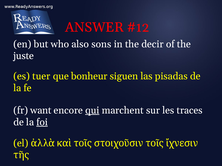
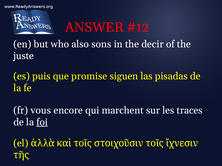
tuer: tuer -> puis
bonheur: bonheur -> promise
want: want -> vous
qui underline: present -> none
